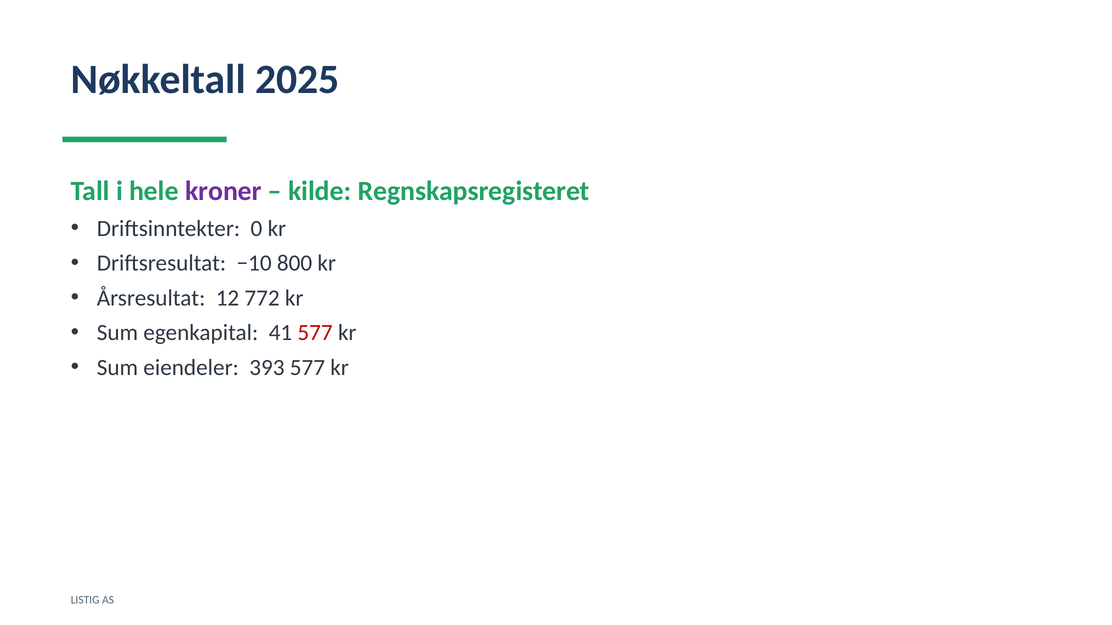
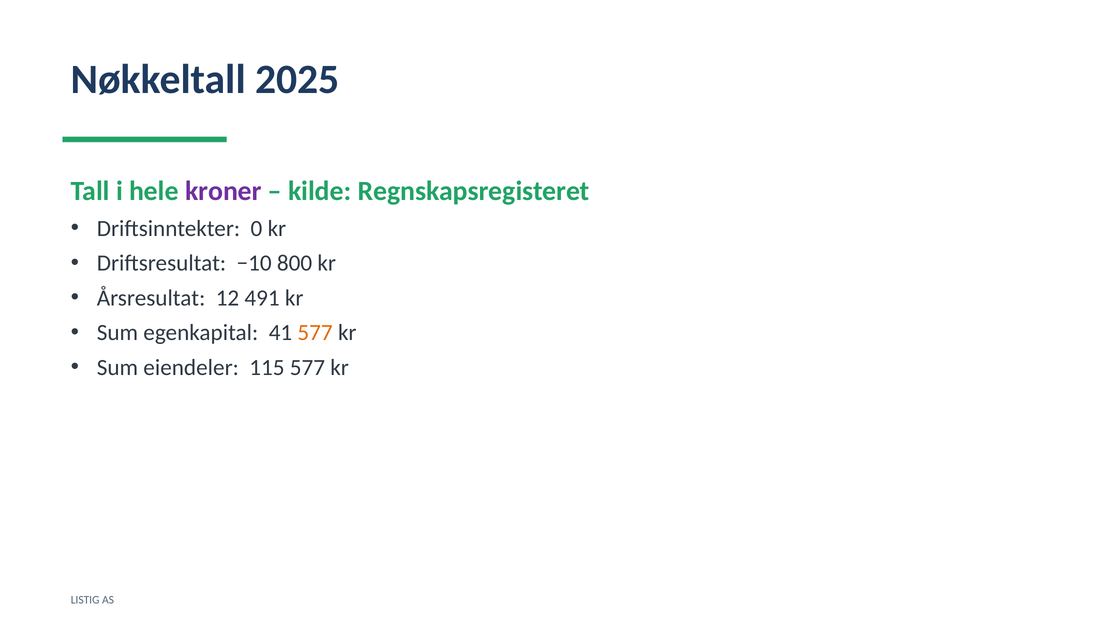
772: 772 -> 491
577 at (315, 333) colour: red -> orange
393: 393 -> 115
